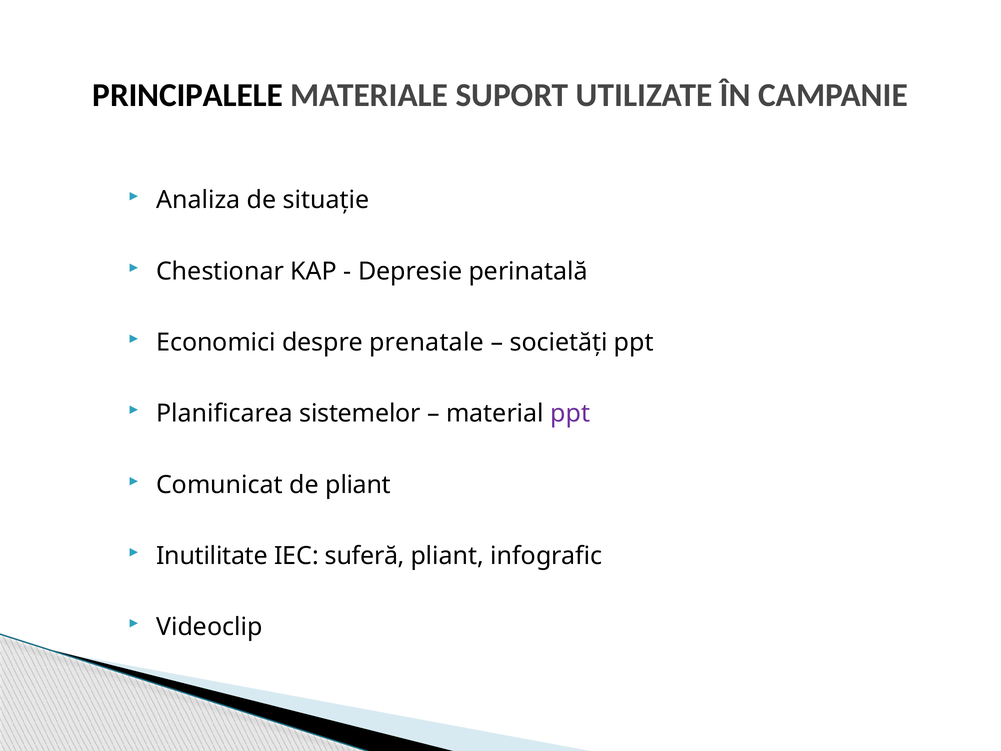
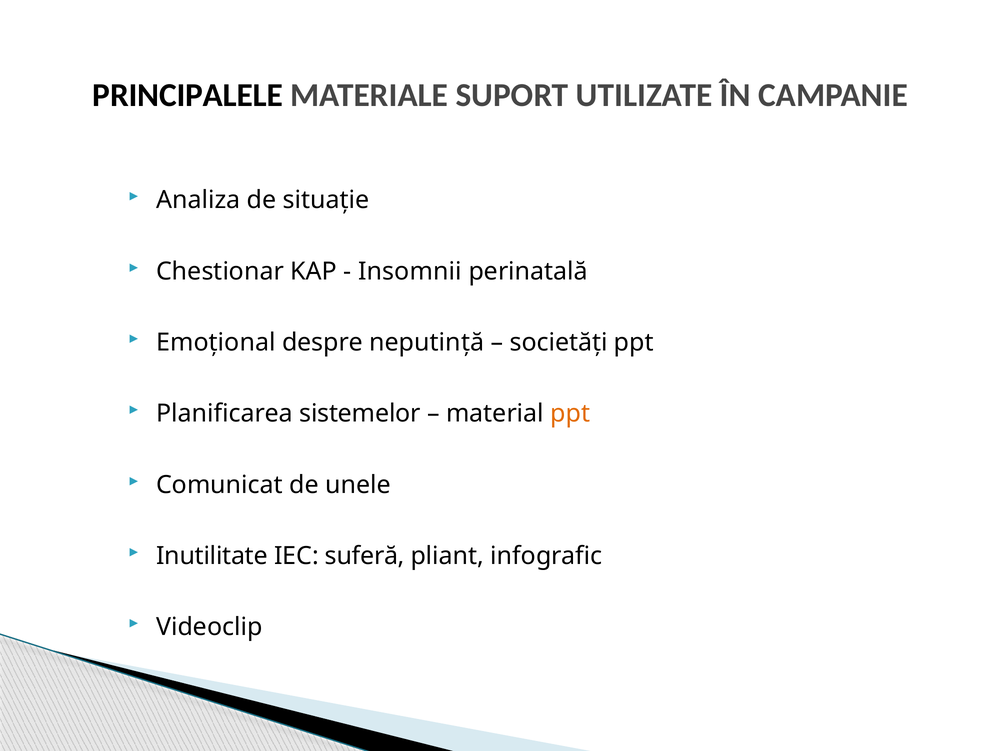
Depresie: Depresie -> Insomnii
Economici: Economici -> Emoțional
prenatale: prenatale -> neputință
ppt at (570, 414) colour: purple -> orange
de pliant: pliant -> unele
